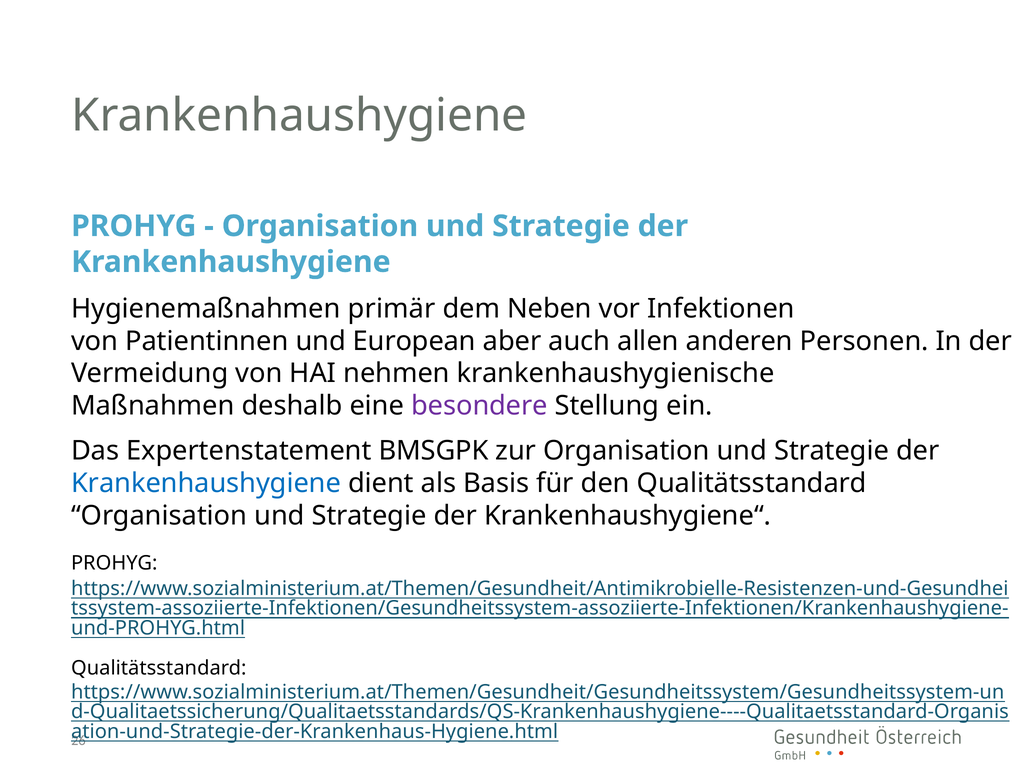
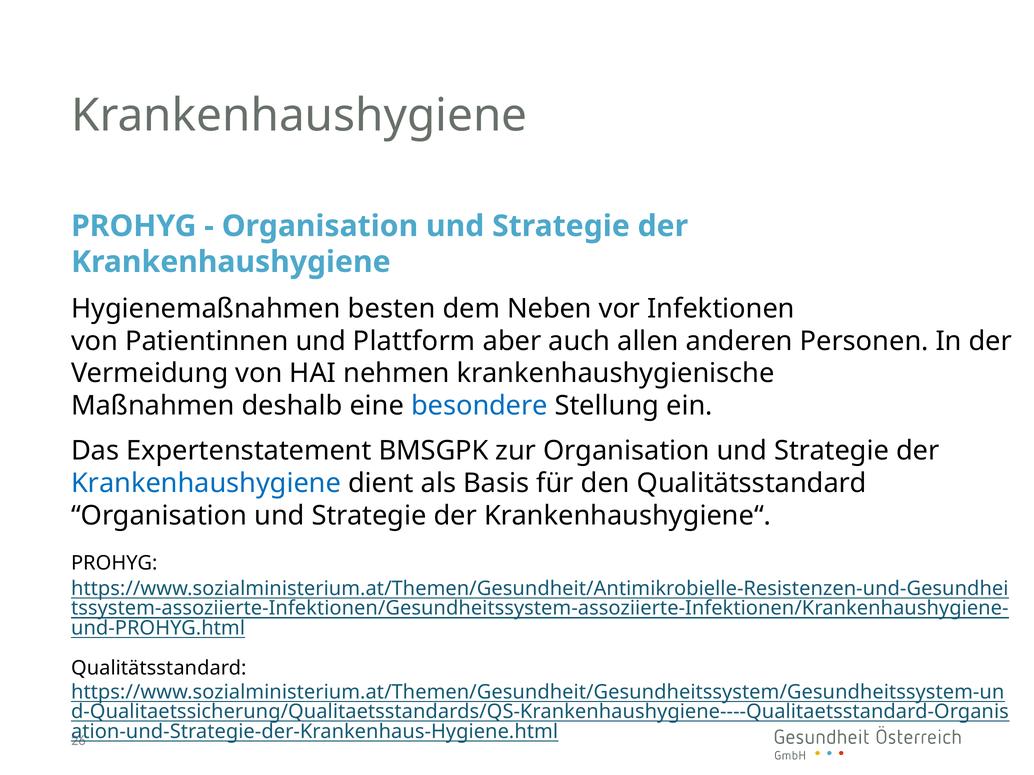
primär: primär -> besten
European: European -> Plattform
besondere colour: purple -> blue
